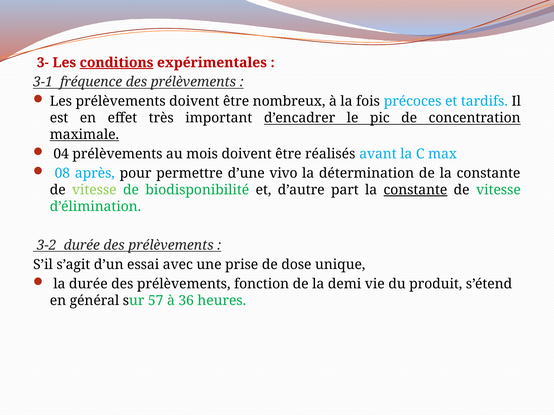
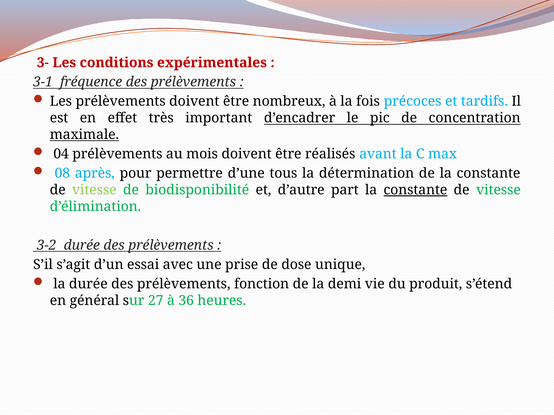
conditions underline: present -> none
vivo: vivo -> tous
57: 57 -> 27
